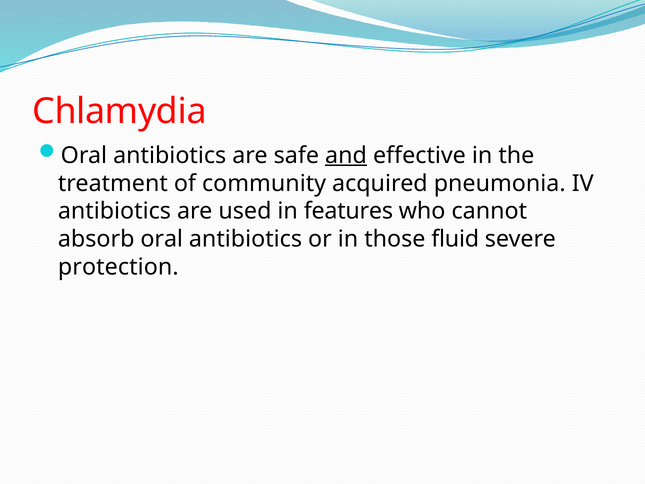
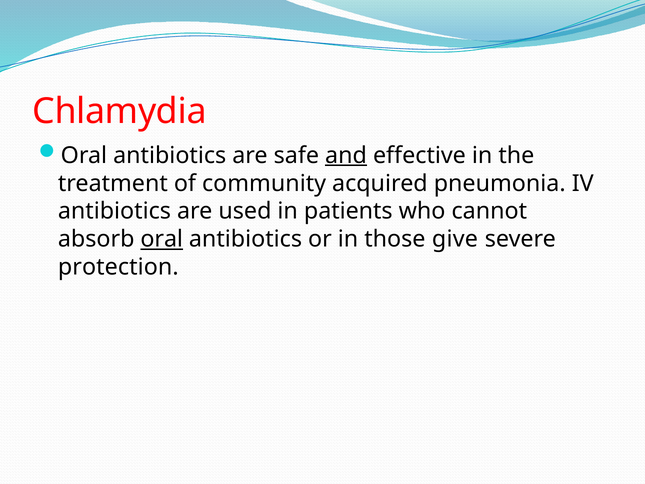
features: features -> patients
oral at (162, 239) underline: none -> present
fluid: fluid -> give
